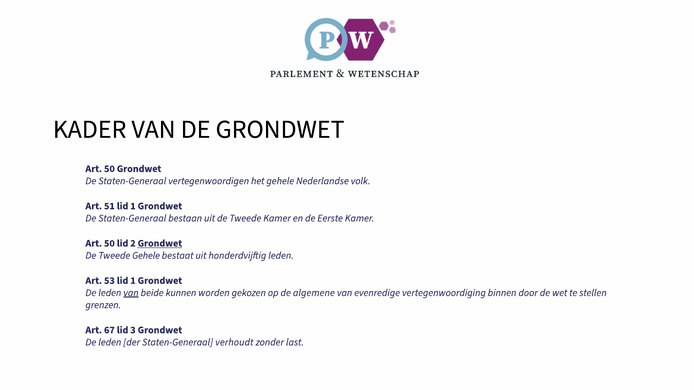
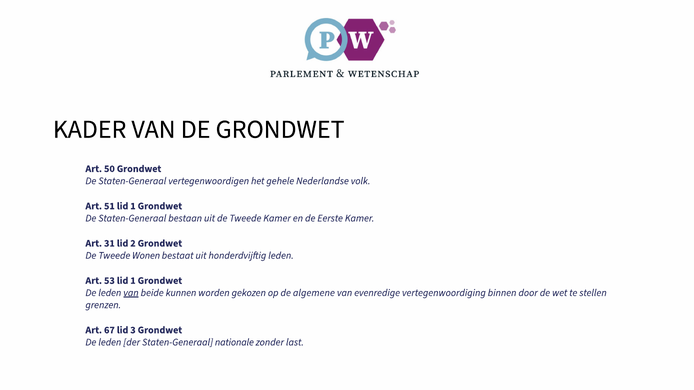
50 at (109, 243): 50 -> 31
Grondwet at (160, 243) underline: present -> none
Tweede Gehele: Gehele -> Wonen
verhoudt: verhoudt -> nationale
